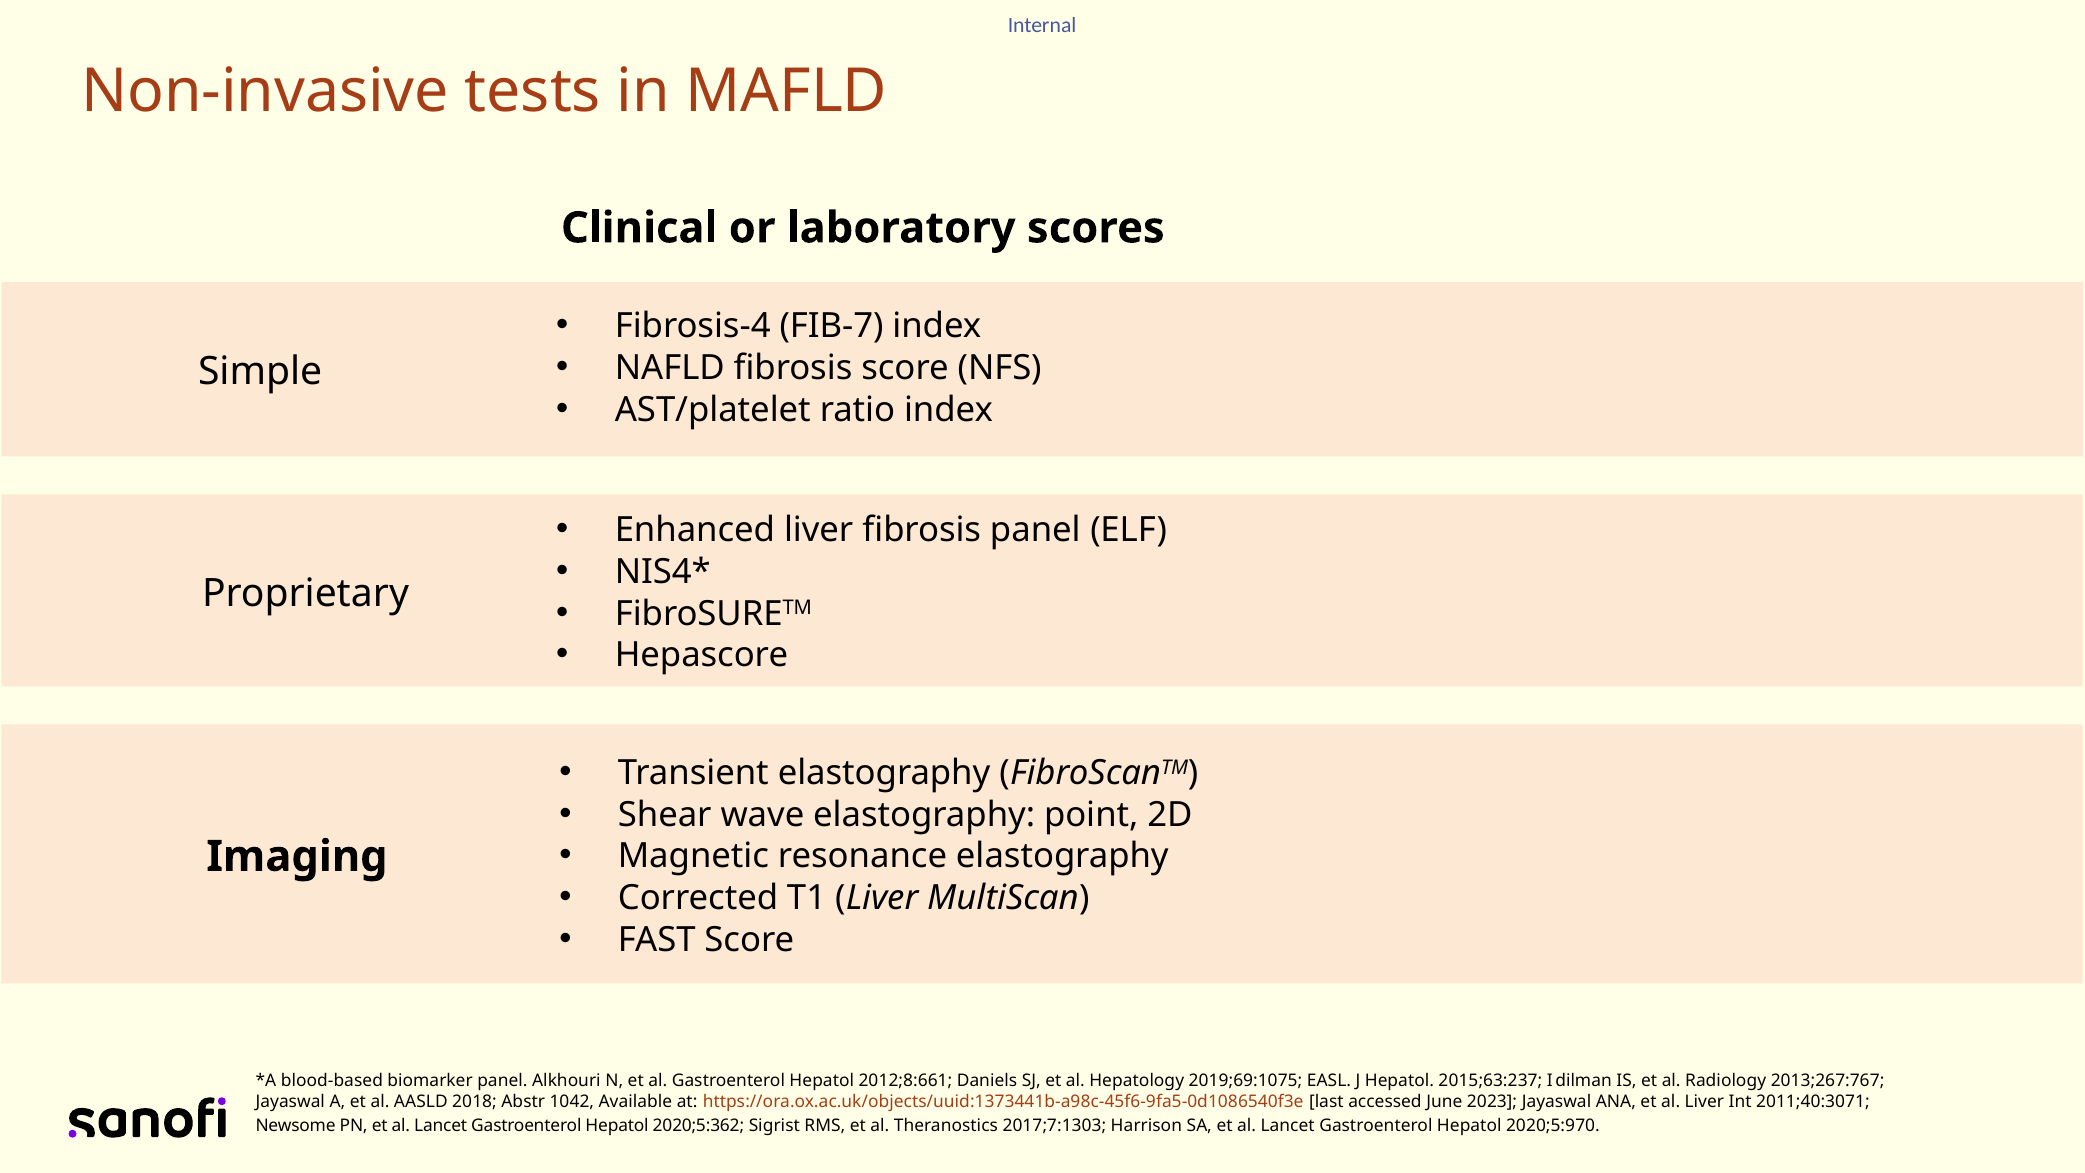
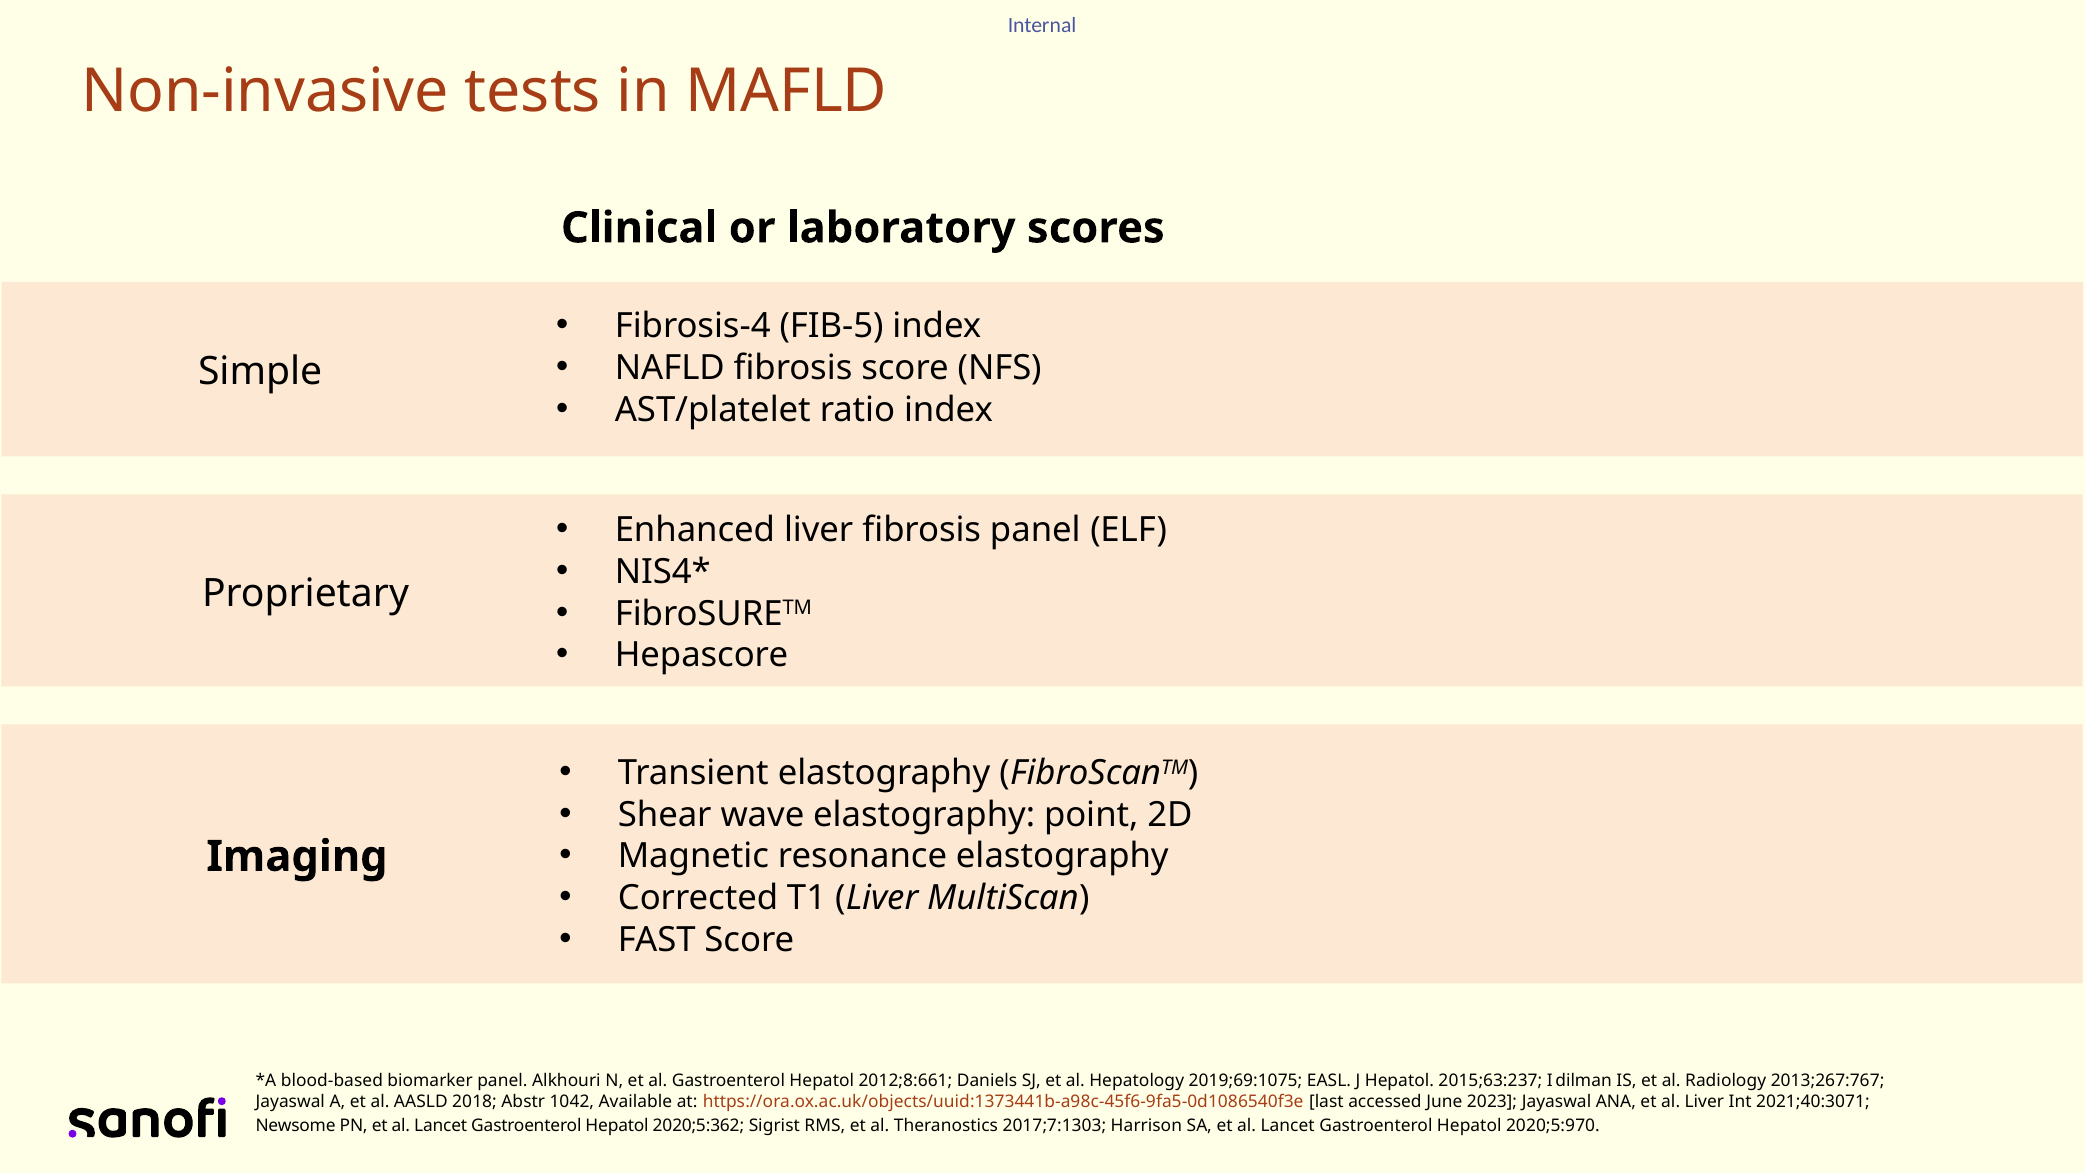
FIB-7: FIB-7 -> FIB-5
2011;40:3071: 2011;40:3071 -> 2021;40:3071
